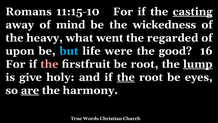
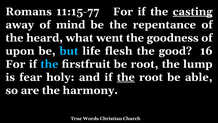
11:15-10: 11:15-10 -> 11:15-77
wickedness: wickedness -> repentance
heavy: heavy -> heard
regarded: regarded -> goodness
were: were -> flesh
the at (49, 64) colour: pink -> light blue
lump underline: present -> none
give: give -> fear
eyes: eyes -> able
are underline: present -> none
